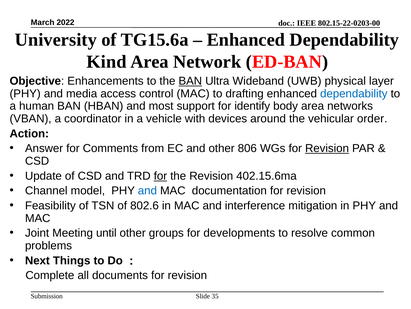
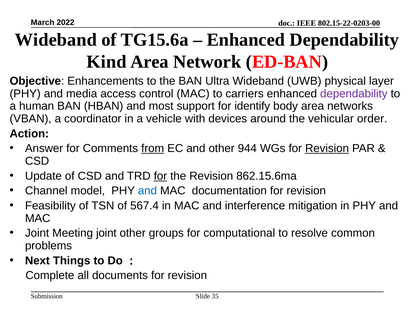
University at (56, 40): University -> Wideband
BAN at (190, 81) underline: present -> none
drafting: drafting -> carriers
dependability at (354, 93) colour: blue -> purple
from underline: none -> present
806: 806 -> 944
402.15.6ma: 402.15.6ma -> 862.15.6ma
802.6: 802.6 -> 567.4
Meeting until: until -> joint
developments: developments -> computational
